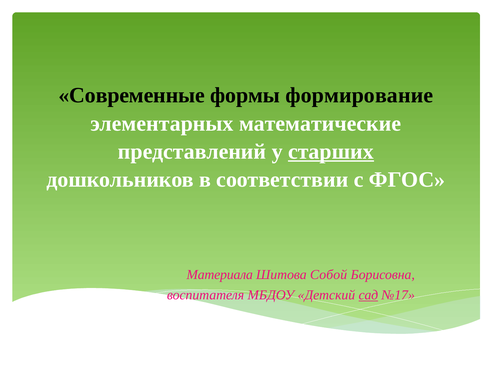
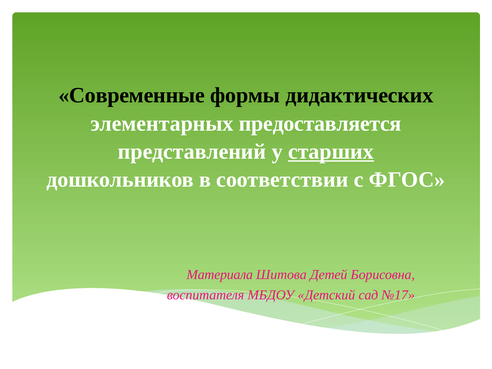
формирование: формирование -> дидактических
математические: математические -> предоставляется
Собой: Собой -> Детей
сад underline: present -> none
